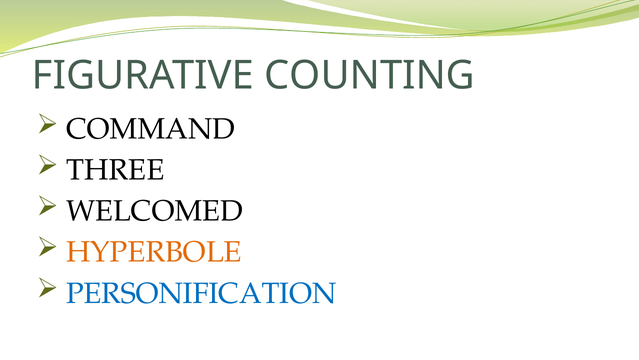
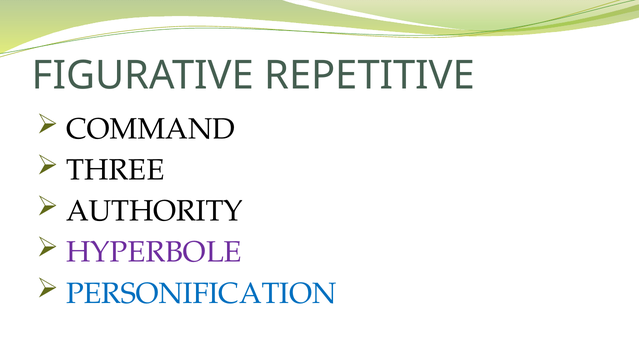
COUNTING: COUNTING -> REPETITIVE
WELCOMED: WELCOMED -> AUTHORITY
HYPERBOLE colour: orange -> purple
